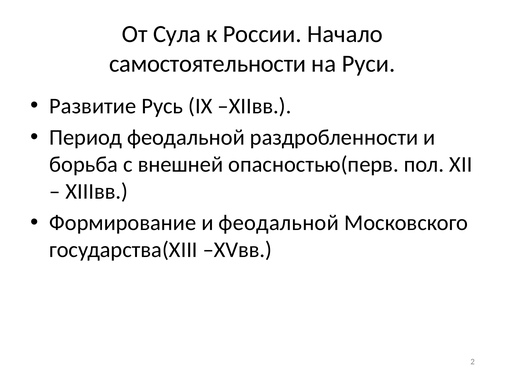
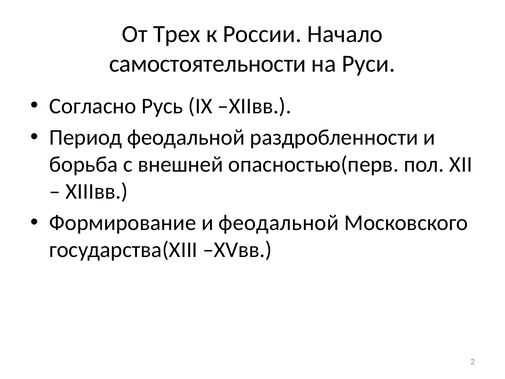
Сула: Сула -> Трех
Развитие: Развитие -> Согласно
